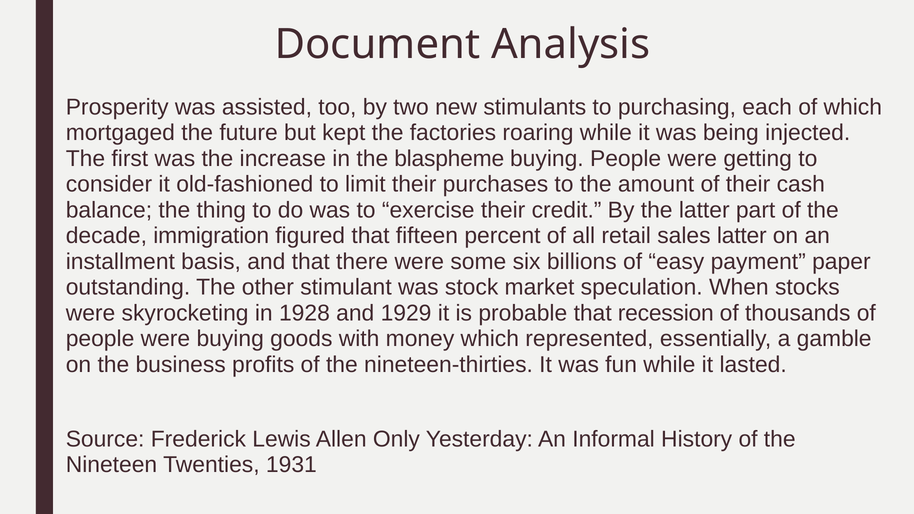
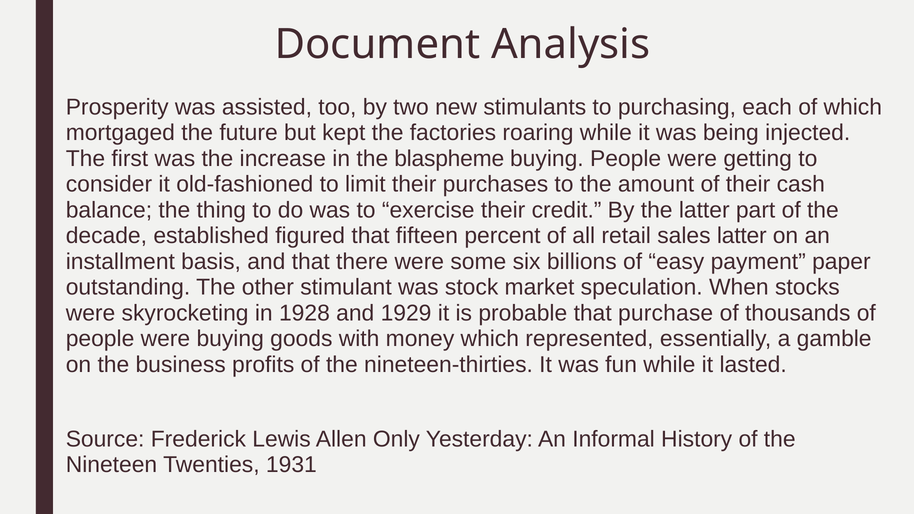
immigration: immigration -> established
recession: recession -> purchase
